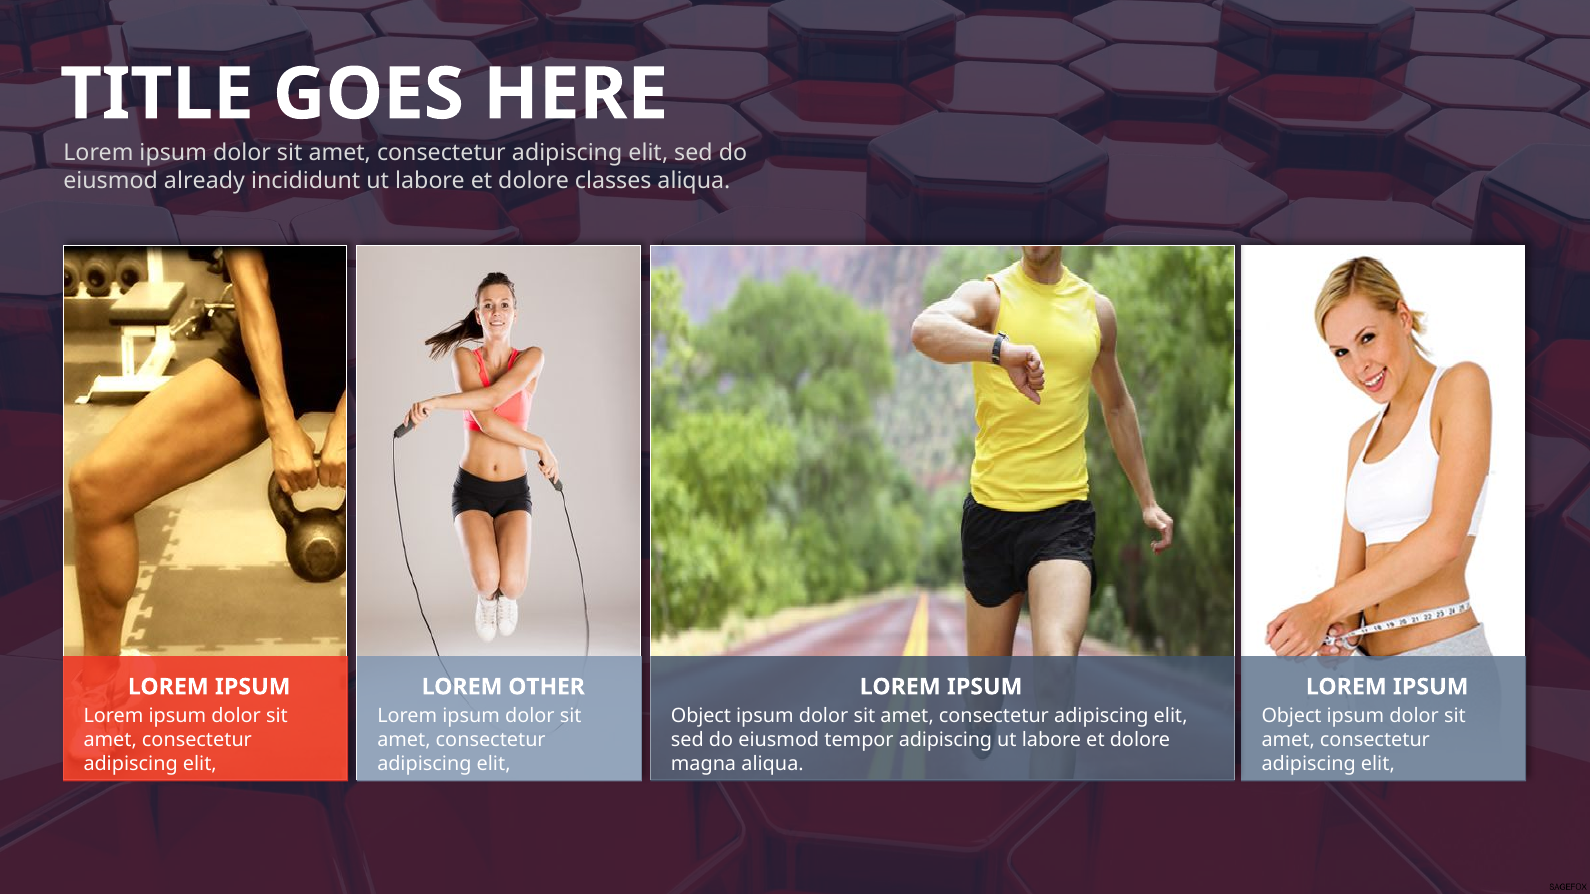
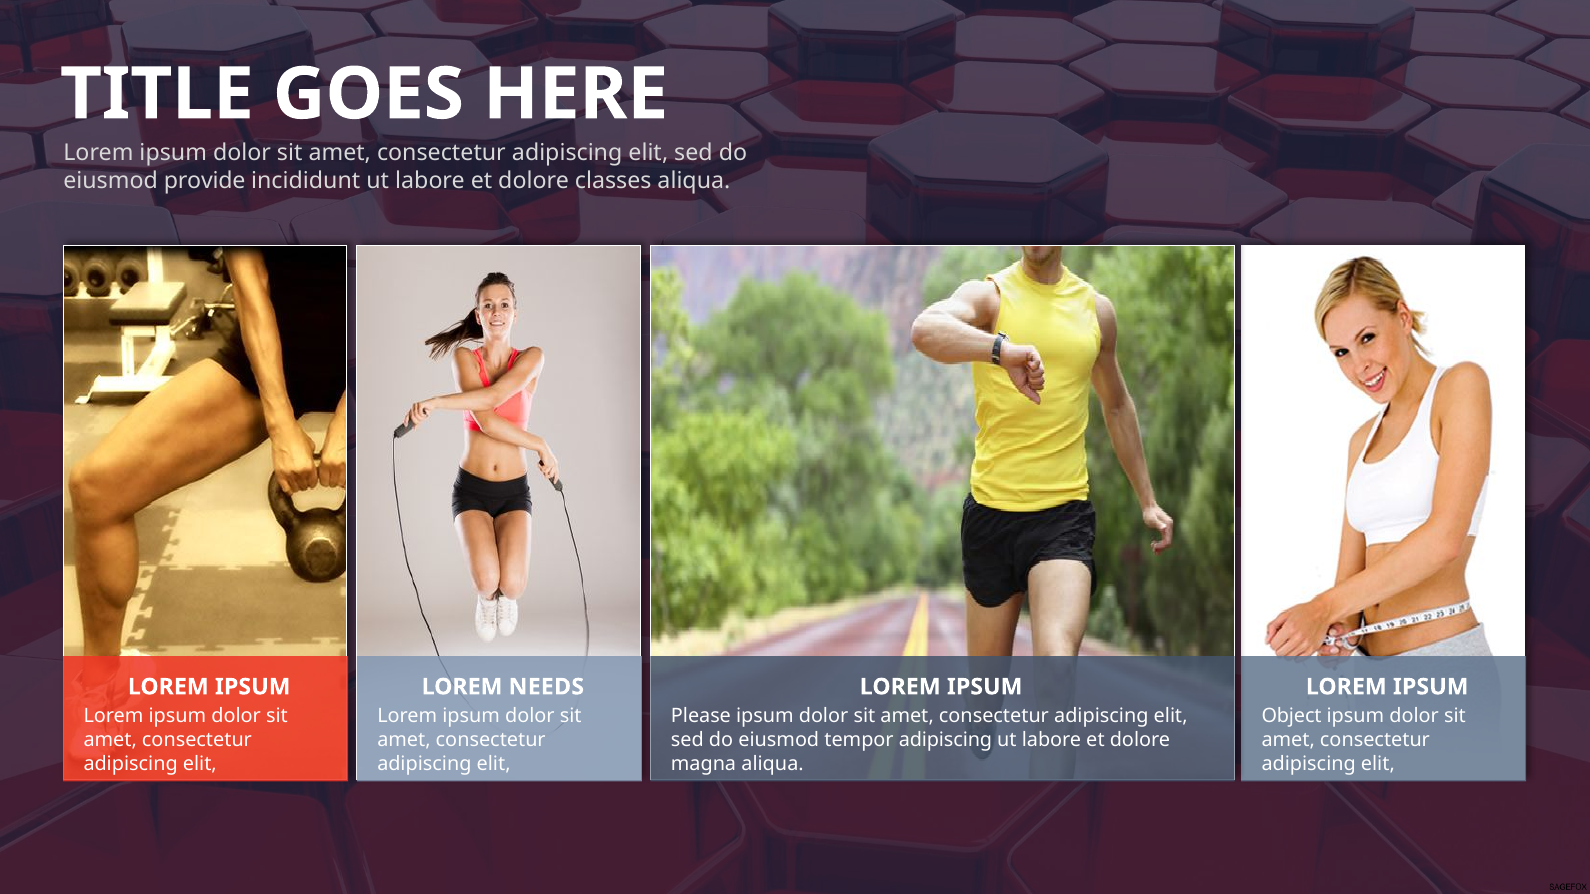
already: already -> provide
OTHER: OTHER -> NEEDS
Object at (701, 717): Object -> Please
